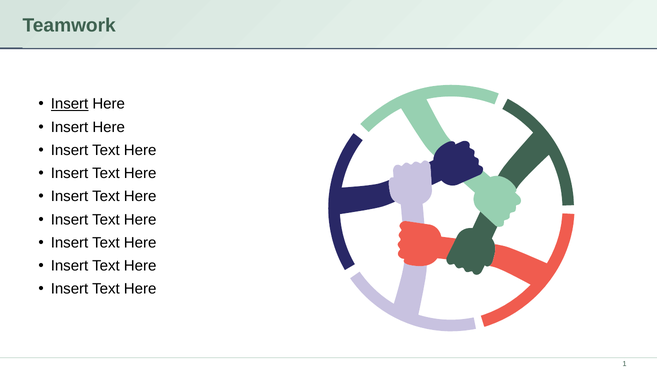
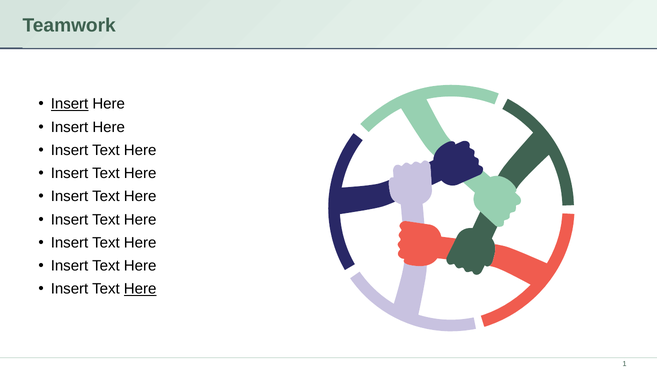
Here at (140, 289) underline: none -> present
